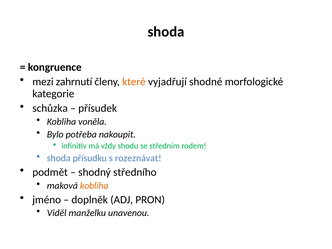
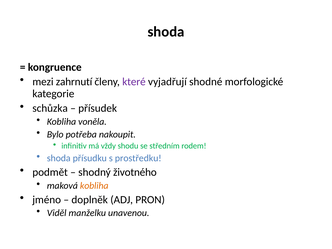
které colour: orange -> purple
rozeznávat: rozeznávat -> prostředku
středního: středního -> životného
